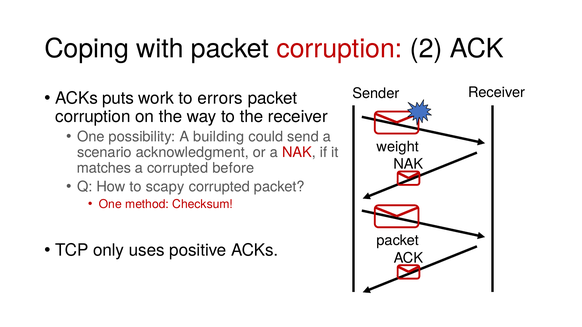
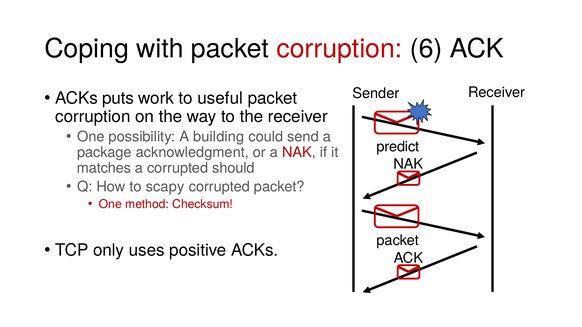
2: 2 -> 6
errors: errors -> useful
weight: weight -> predict
scenario: scenario -> package
before: before -> should
